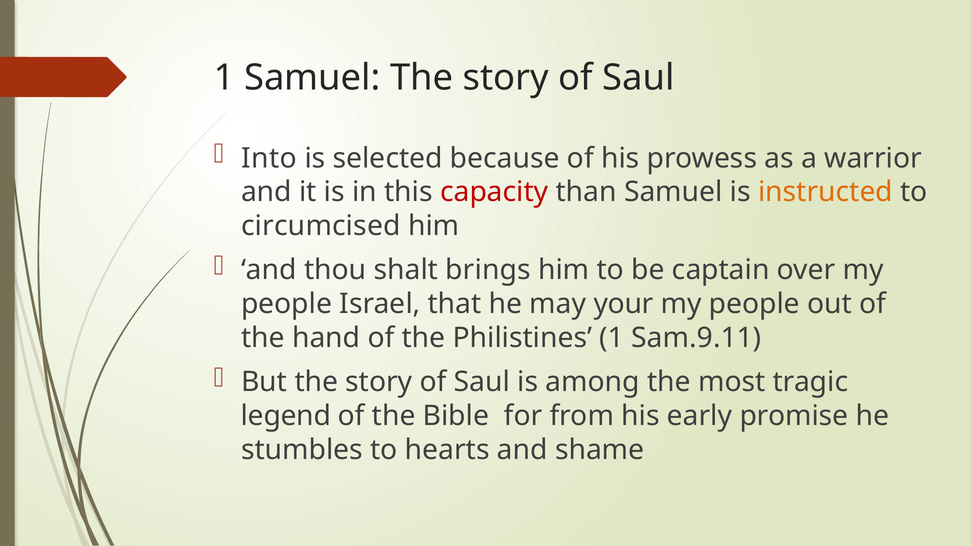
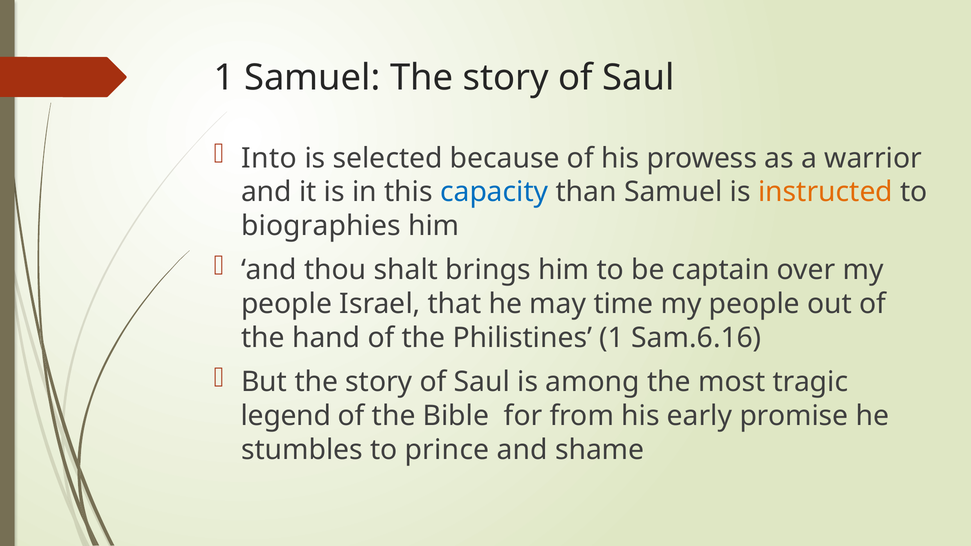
capacity colour: red -> blue
circumcised: circumcised -> biographies
your: your -> time
Sam.9.11: Sam.9.11 -> Sam.6.16
hearts: hearts -> prince
